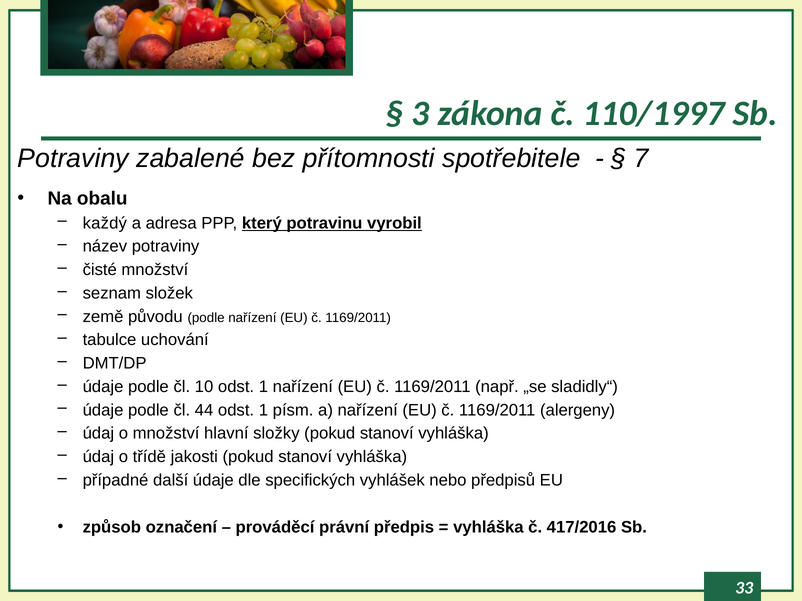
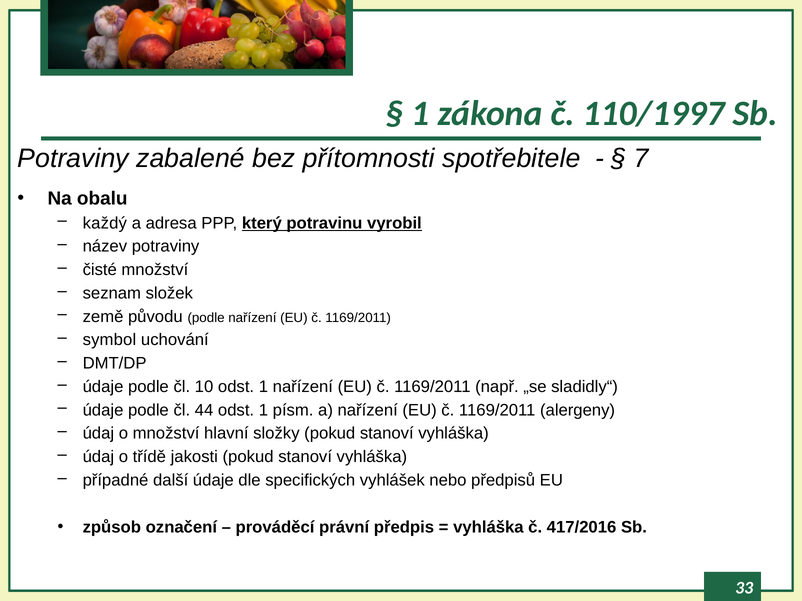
3 at (420, 114): 3 -> 1
tabulce: tabulce -> symbol
